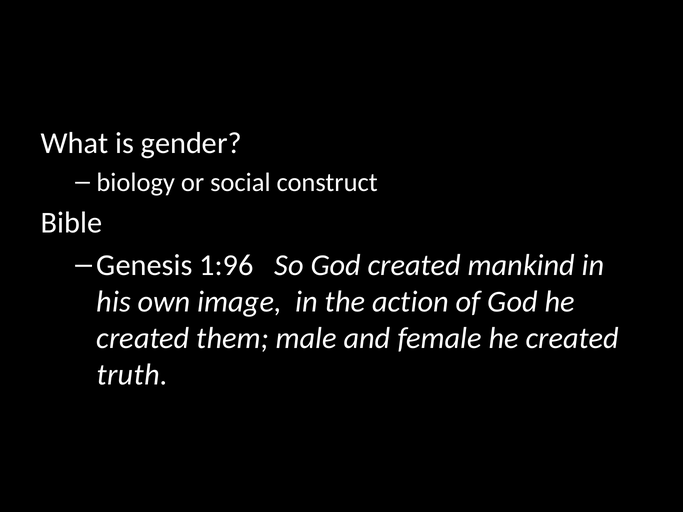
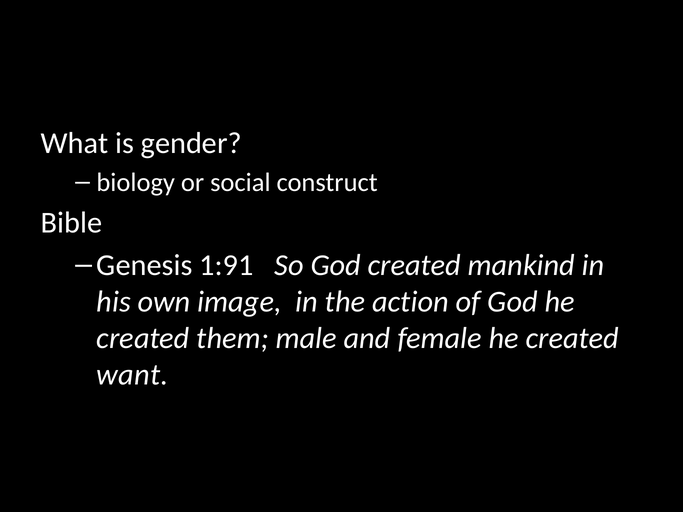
1:96: 1:96 -> 1:91
truth: truth -> want
